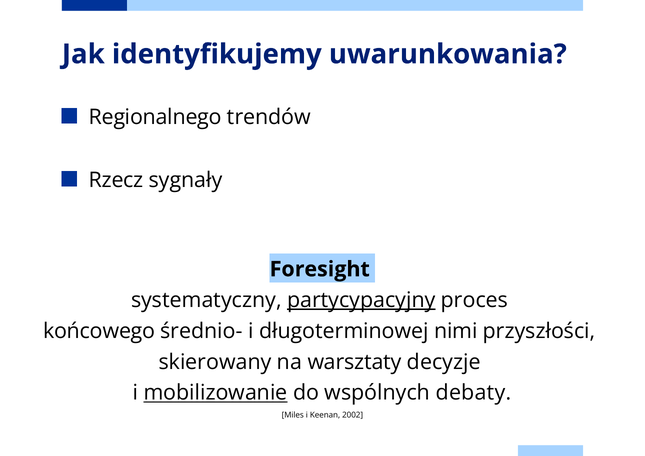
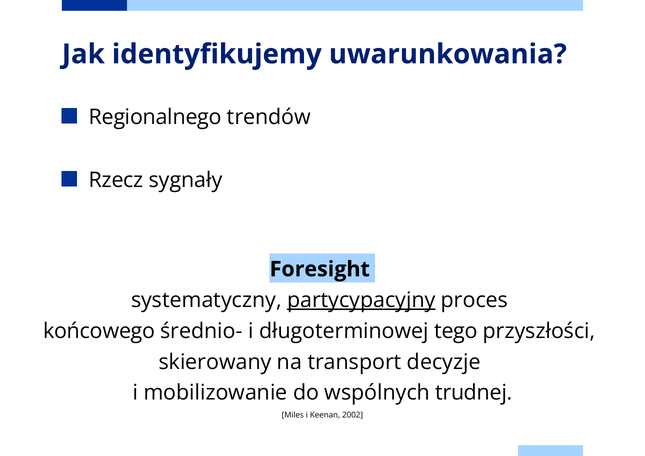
nimi: nimi -> tego
warsztaty: warsztaty -> transport
mobilizowanie underline: present -> none
debaty: debaty -> trudnej
